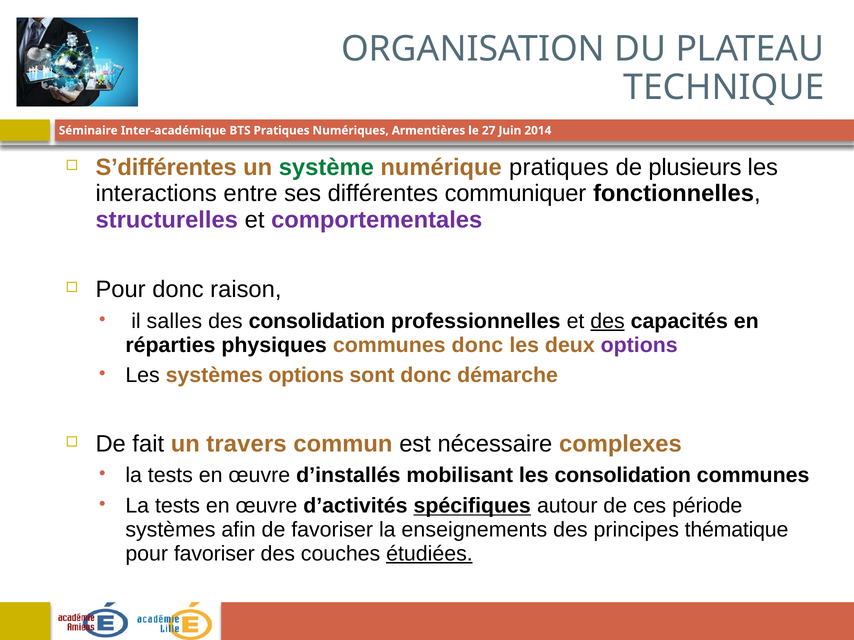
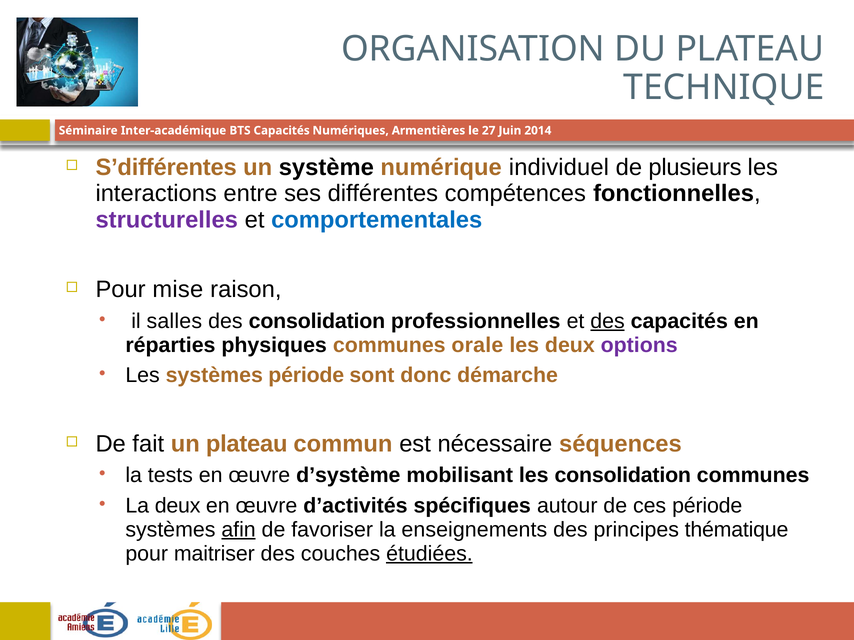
Pratiques at (282, 131): Pratiques -> Capacités
système colour: green -> black
numérique pratiques: pratiques -> individuel
communiquer: communiquer -> compétences
comportementales colour: purple -> blue
Pour donc: donc -> mise
communes donc: donc -> orale
systèmes options: options -> période
un travers: travers -> plateau
complexes: complexes -> séquences
d’installés: d’installés -> d’système
tests at (178, 506): tests -> deux
spécifiques underline: present -> none
afin underline: none -> present
pour favoriser: favoriser -> maitriser
